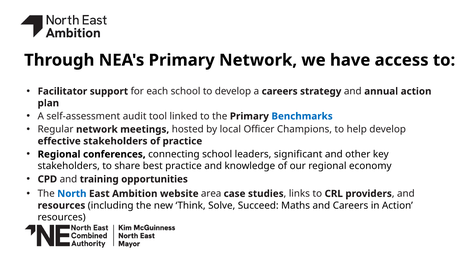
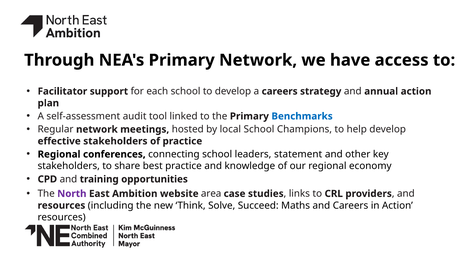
local Officer: Officer -> School
significant: significant -> statement
North colour: blue -> purple
